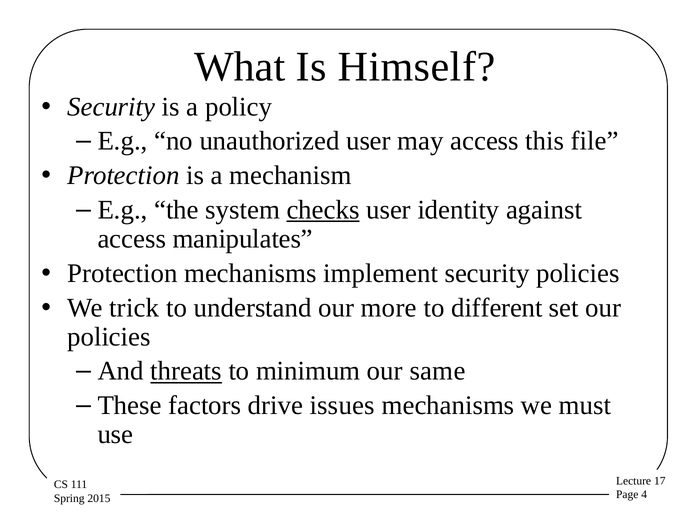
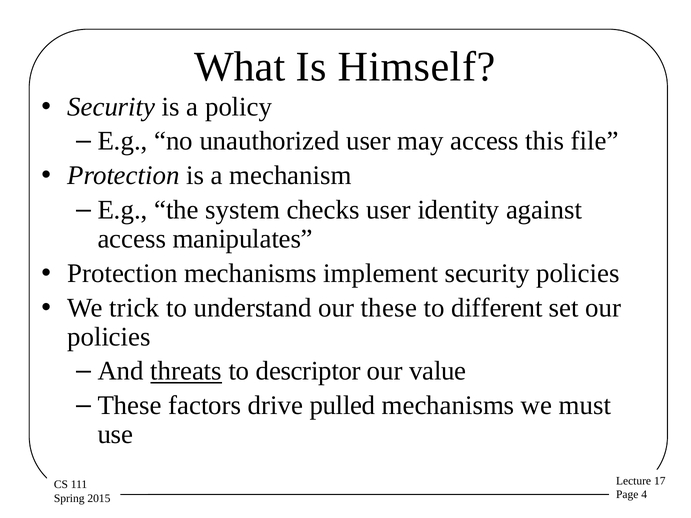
checks underline: present -> none
our more: more -> these
minimum: minimum -> descriptor
same: same -> value
issues: issues -> pulled
